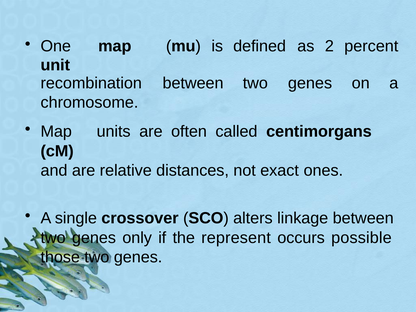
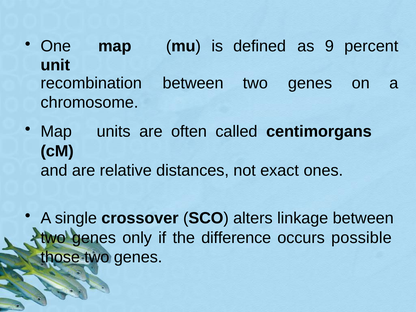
2: 2 -> 9
represent: represent -> difference
